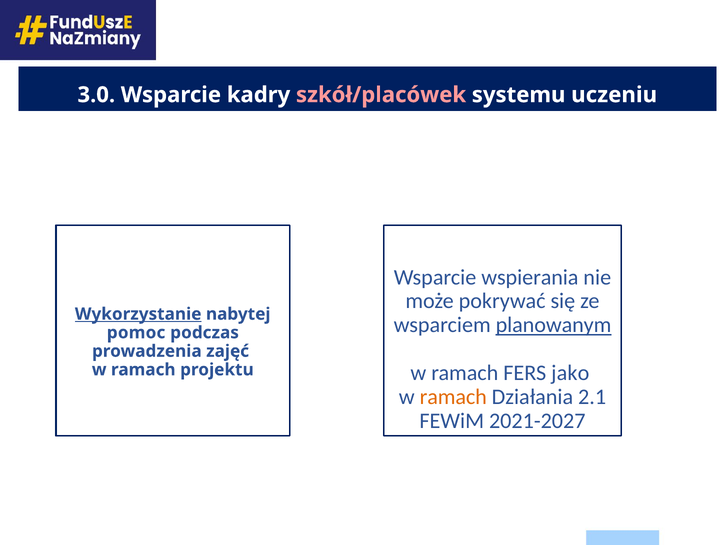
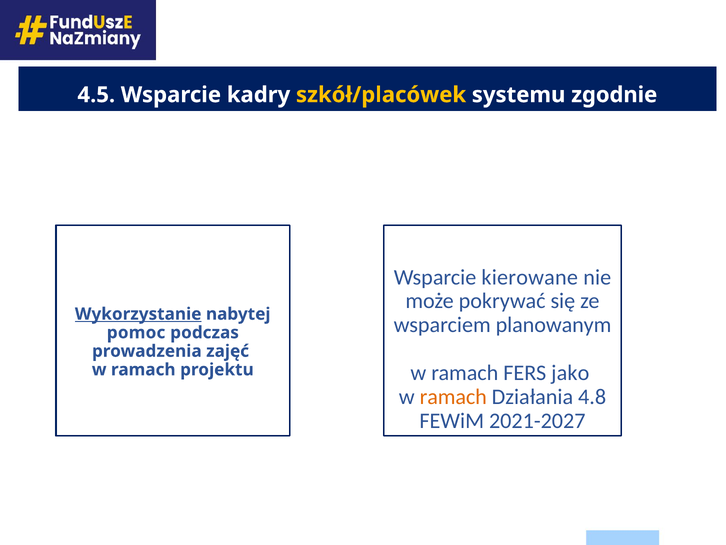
3.0: 3.0 -> 4.5
szkół/placówek colour: pink -> yellow
uczeniu: uczeniu -> zgodnie
wspierania: wspierania -> kierowane
planowanym underline: present -> none
2.1: 2.1 -> 4.8
